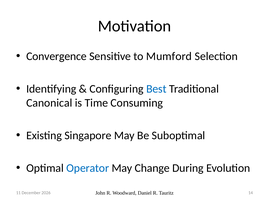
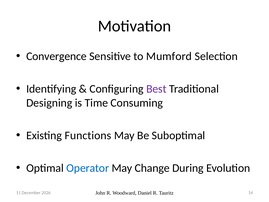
Best colour: blue -> purple
Canonical: Canonical -> Designing
Singapore: Singapore -> Functions
